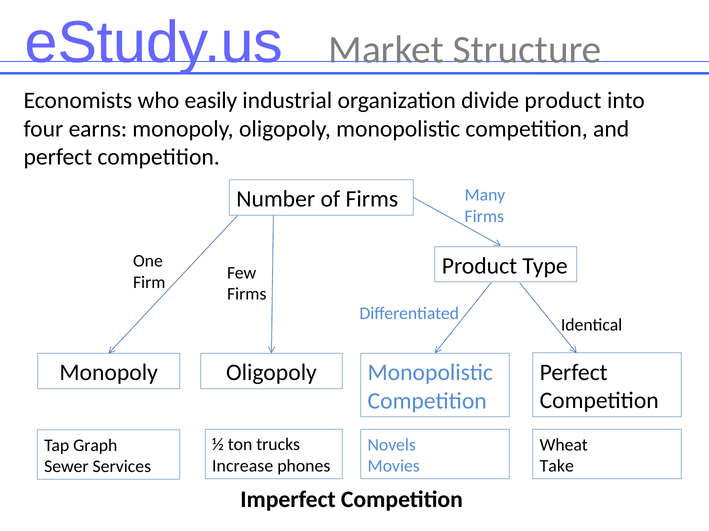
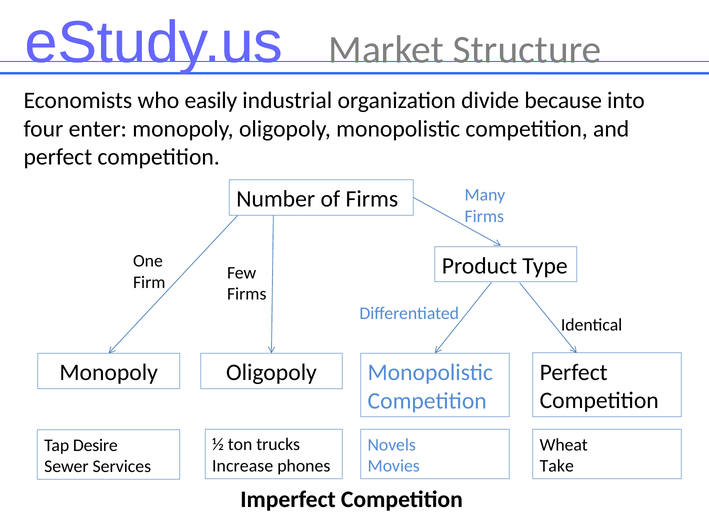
divide product: product -> because
earns: earns -> enter
Graph: Graph -> Desire
